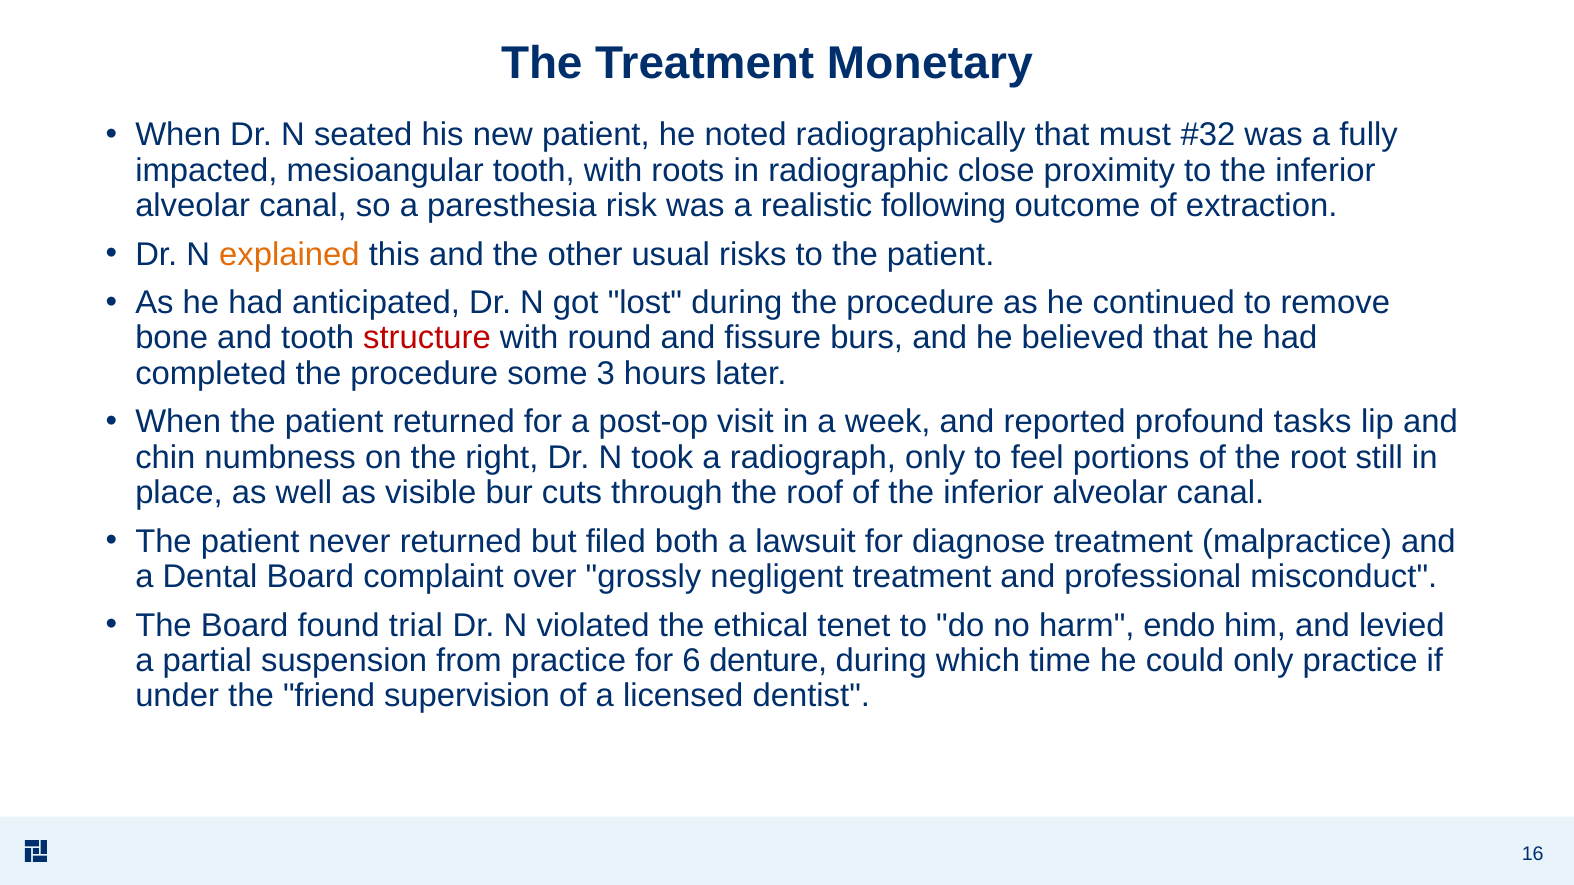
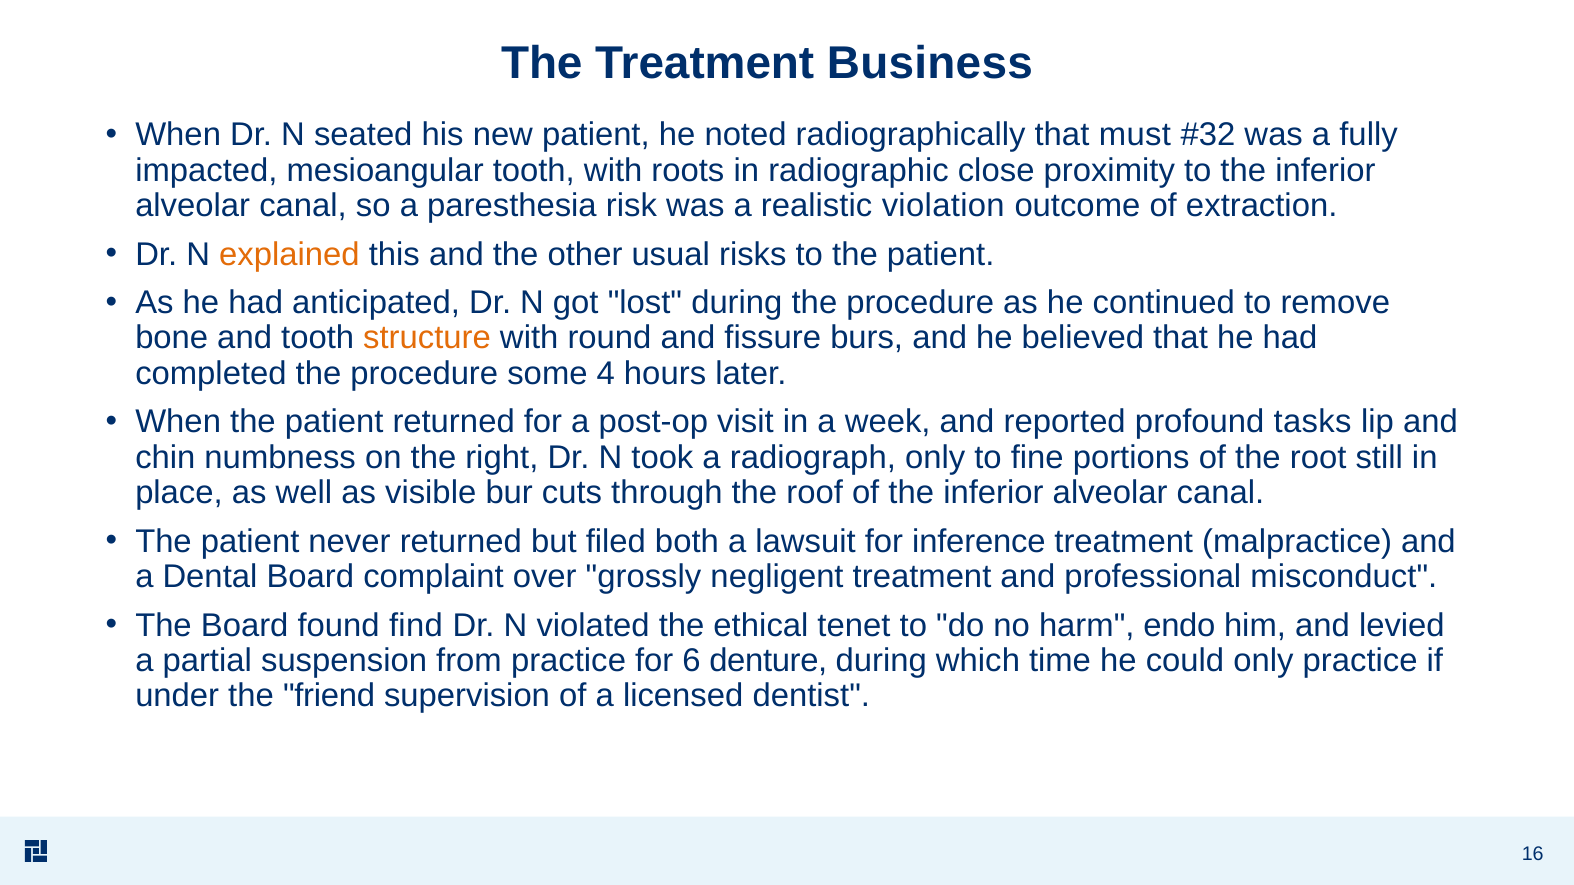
Monetary: Monetary -> Business
following: following -> violation
structure colour: red -> orange
3: 3 -> 4
feel: feel -> fine
diagnose: diagnose -> inference
trial: trial -> find
